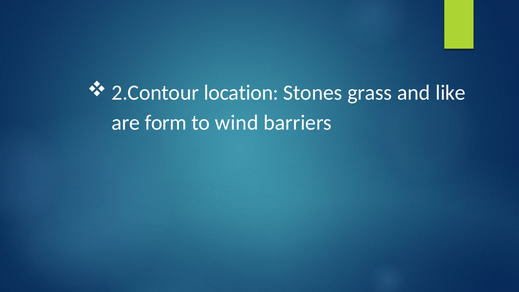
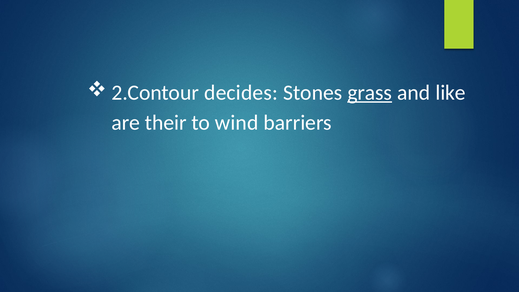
location: location -> decides
grass underline: none -> present
form: form -> their
